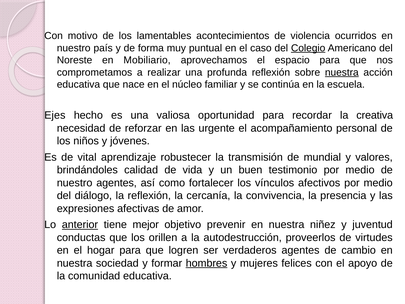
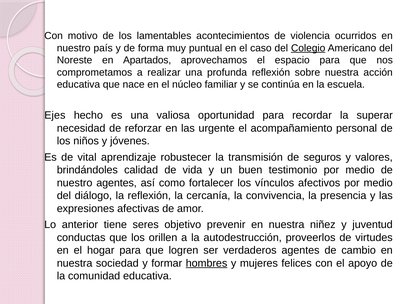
Mobiliario: Mobiliario -> Apartados
nuestra at (342, 72) underline: present -> none
creativa: creativa -> superar
mundial: mundial -> seguros
anterior underline: present -> none
mejor: mejor -> seres
